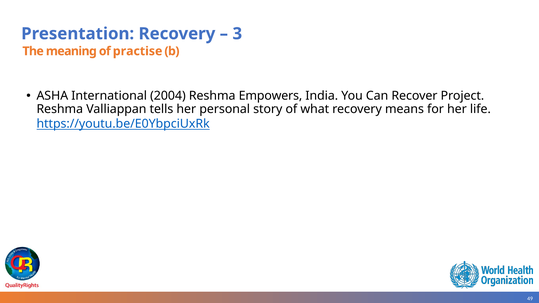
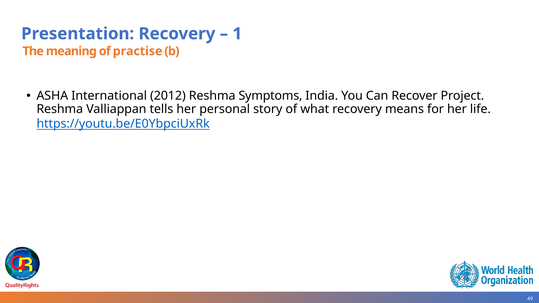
3: 3 -> 1
2004: 2004 -> 2012
Empowers: Empowers -> Symptoms
